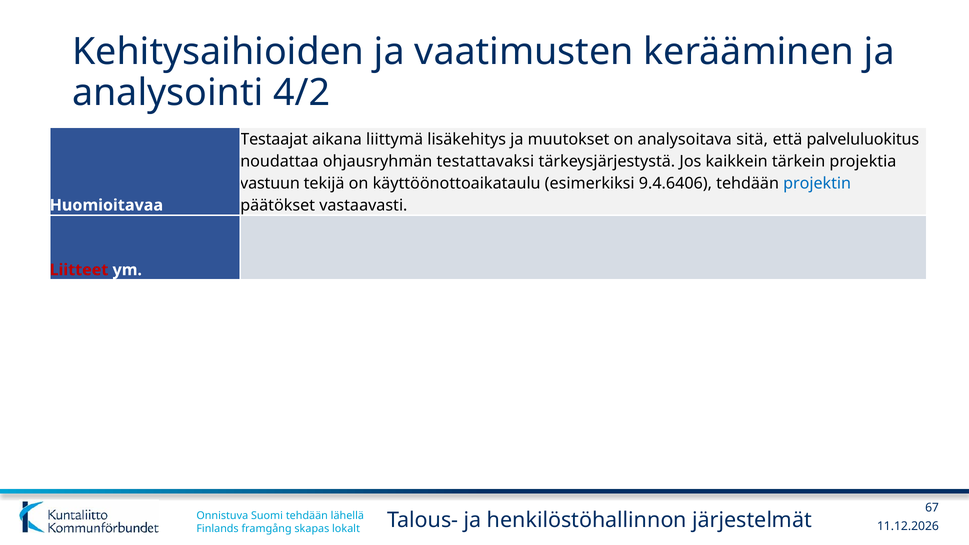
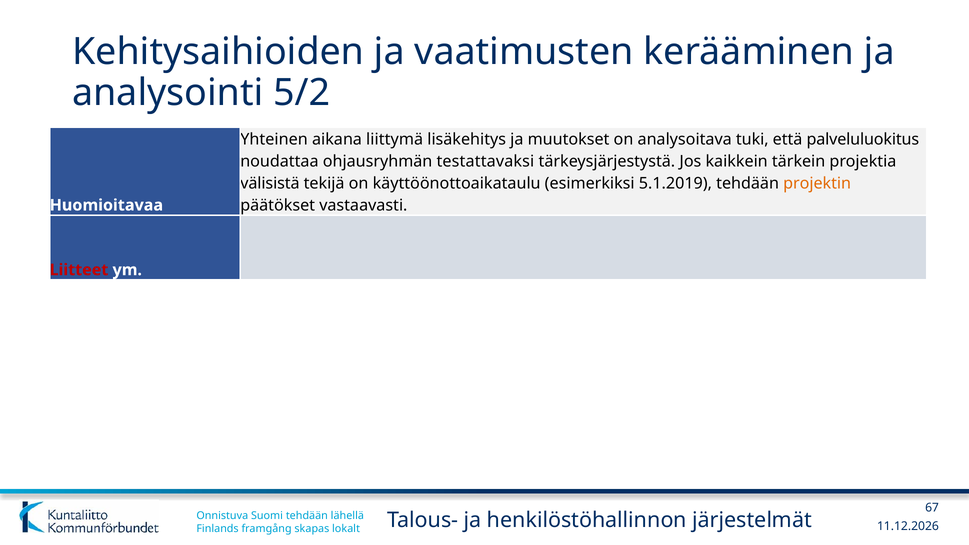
4/2: 4/2 -> 5/2
Testaajat: Testaajat -> Yhteinen
sitä: sitä -> tuki
vastuun: vastuun -> välisistä
9.4.6406: 9.4.6406 -> 5.1.2019
projektin colour: blue -> orange
